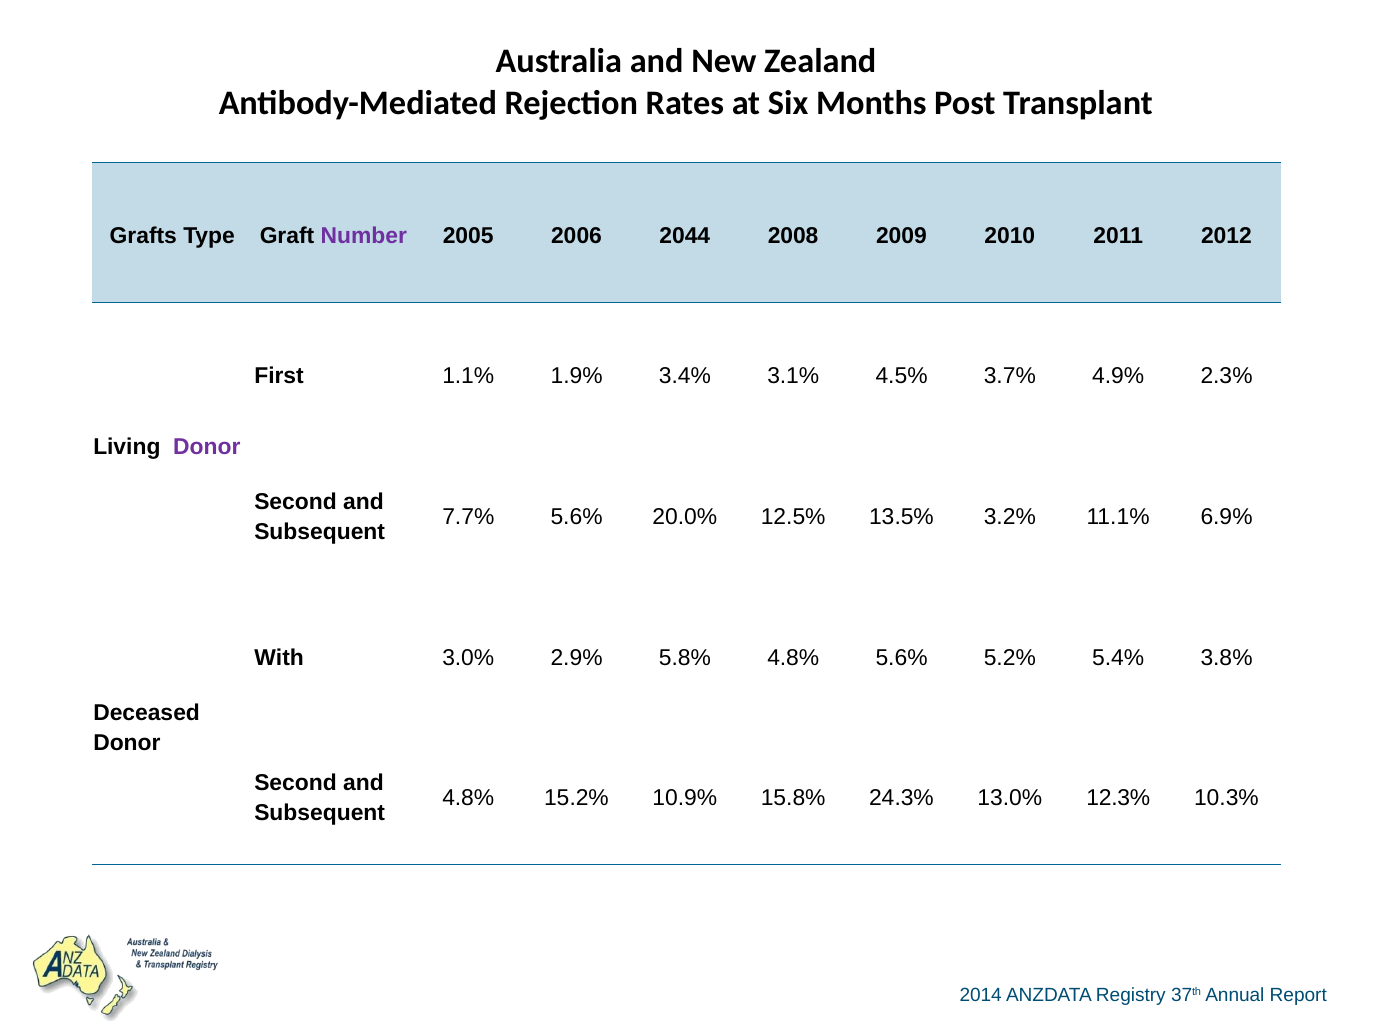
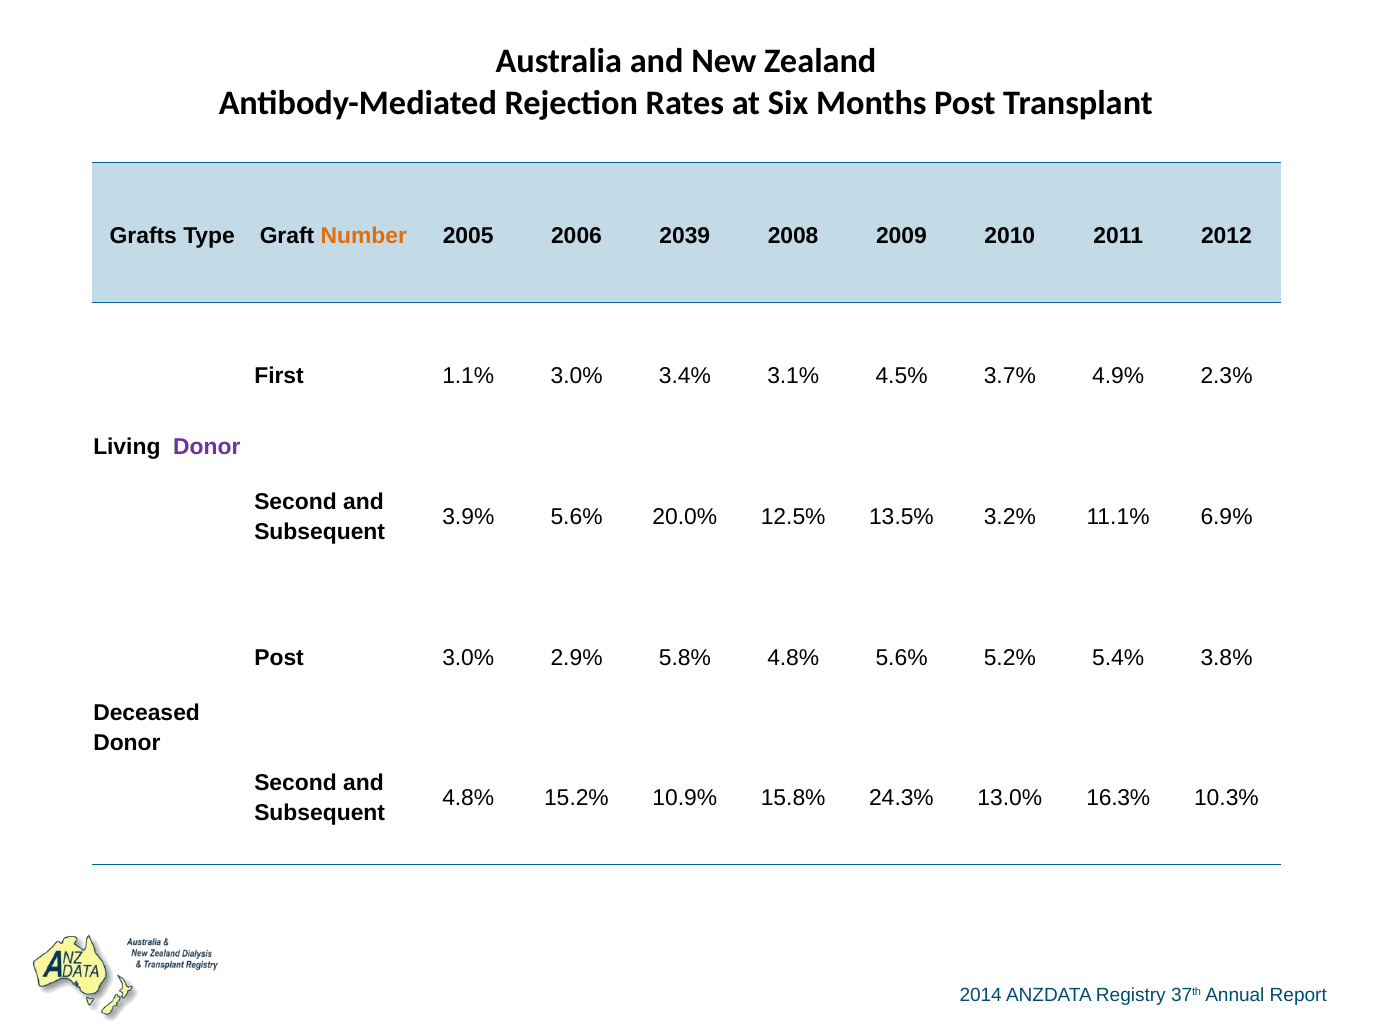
Number colour: purple -> orange
2044: 2044 -> 2039
1.1% 1.9%: 1.9% -> 3.0%
7.7%: 7.7% -> 3.9%
With at (279, 657): With -> Post
12.3%: 12.3% -> 16.3%
